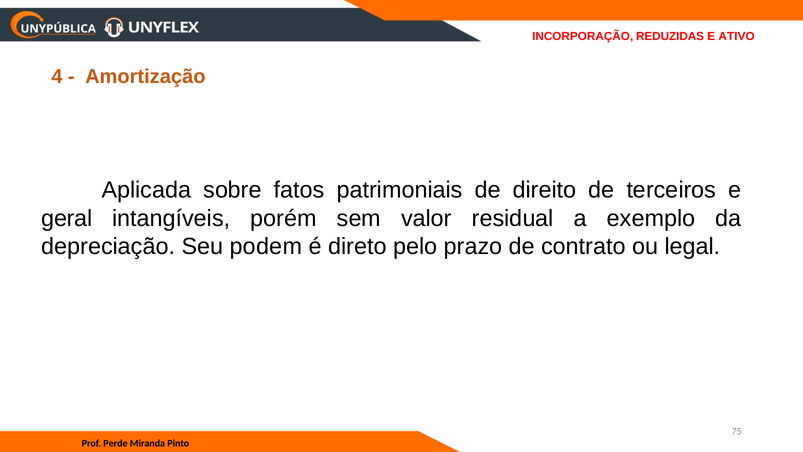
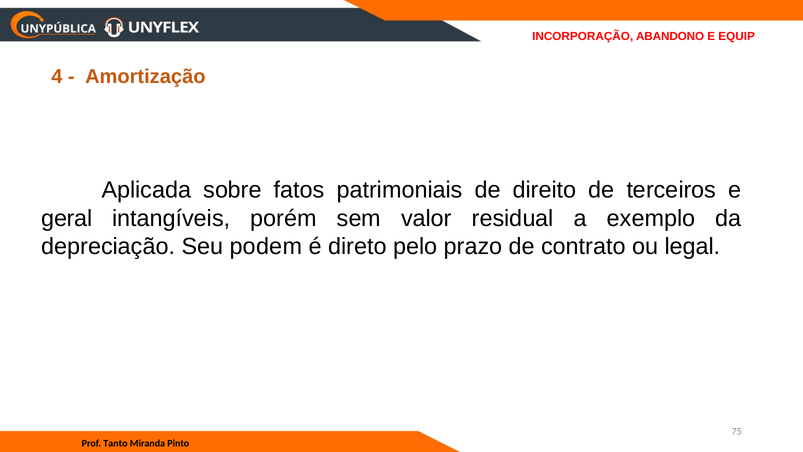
REDUZIDAS: REDUZIDAS -> ABANDONO
ATIVO: ATIVO -> EQUIP
Perde: Perde -> Tanto
